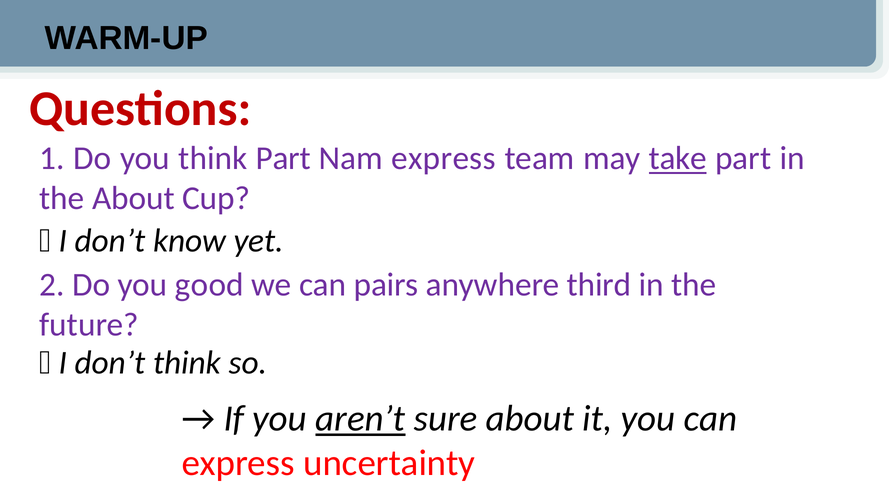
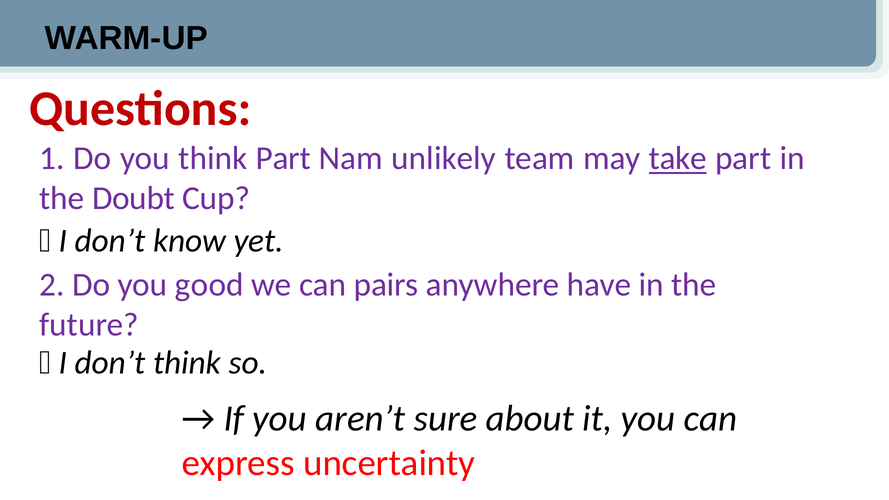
Nam express: express -> unlikely
the About: About -> Doubt
third: third -> have
aren’t underline: present -> none
